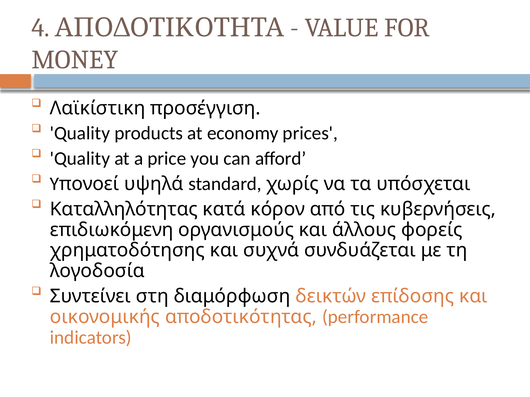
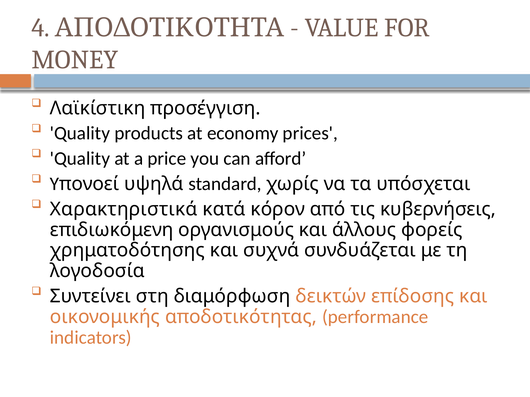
Καταλληλότητας: Καταλληλότητας -> Χαρακτηριστικά
